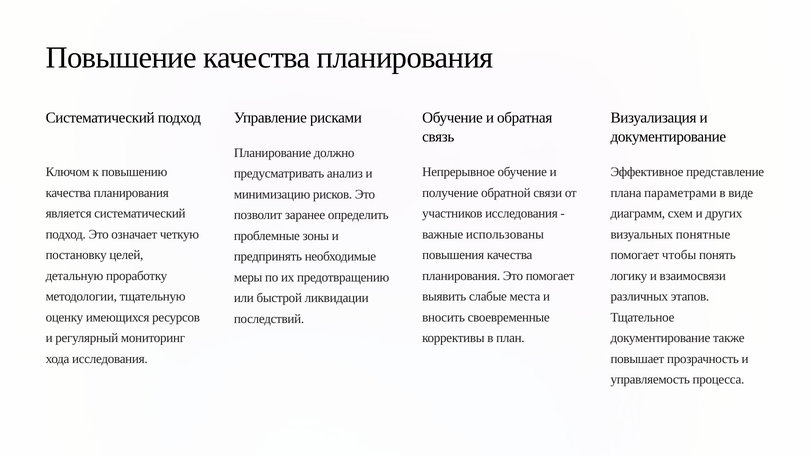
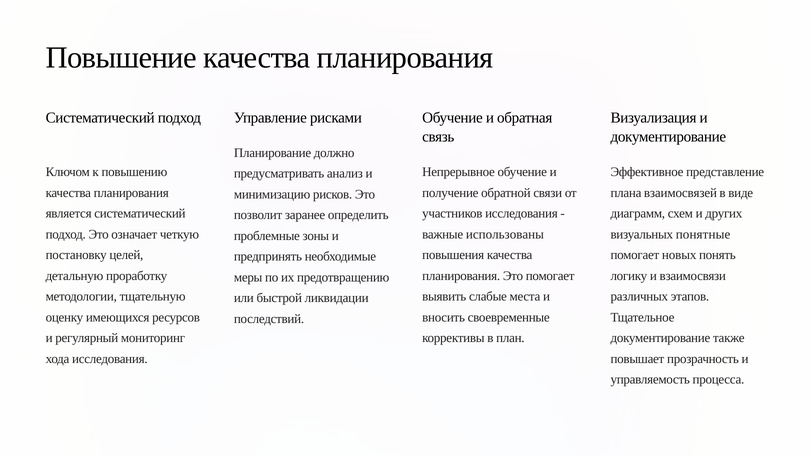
параметрами: параметрами -> взаимосвязей
чтобы: чтобы -> новых
